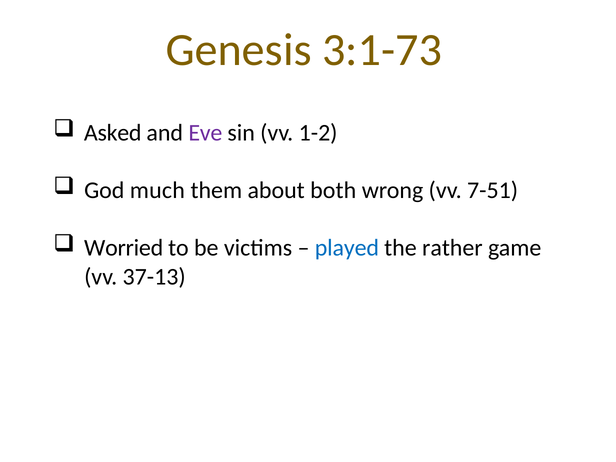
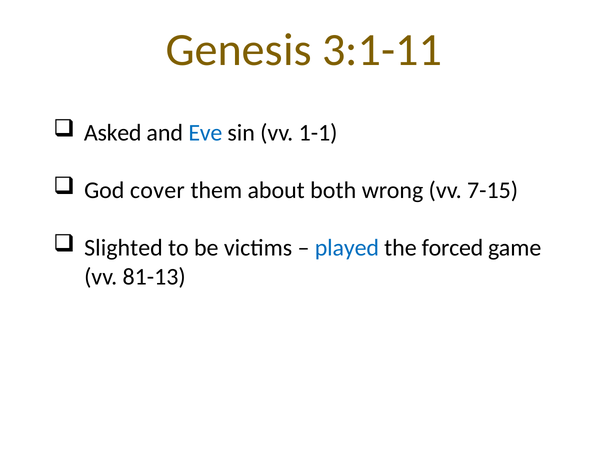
3:1-73: 3:1-73 -> 3:1-11
Eve colour: purple -> blue
1-2: 1-2 -> 1-1
much: much -> cover
7-51: 7-51 -> 7-15
Worried: Worried -> Slighted
rather: rather -> forced
37-13: 37-13 -> 81-13
